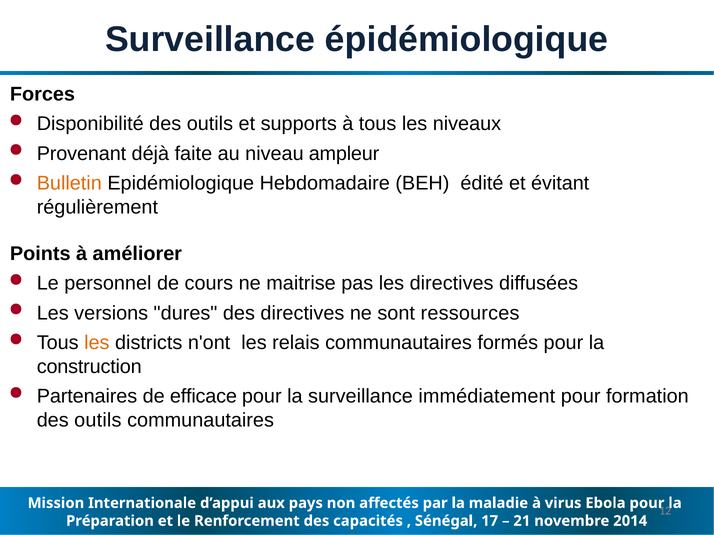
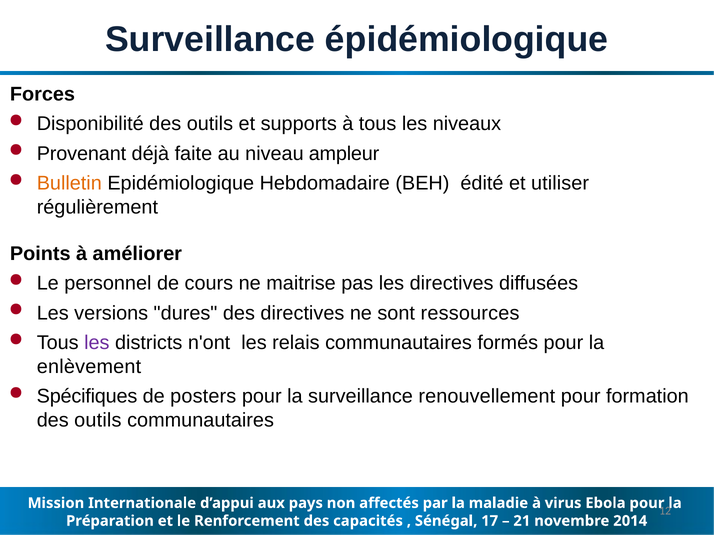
évitant: évitant -> utiliser
les at (97, 343) colour: orange -> purple
construction: construction -> enlèvement
Partenaires: Partenaires -> Spécifiques
efficace: efficace -> posters
immédiatement: immédiatement -> renouvellement
